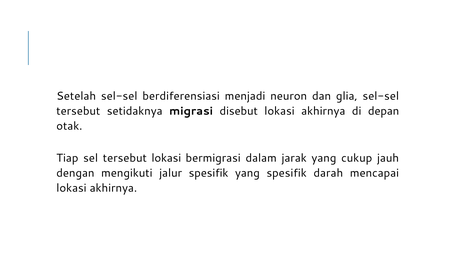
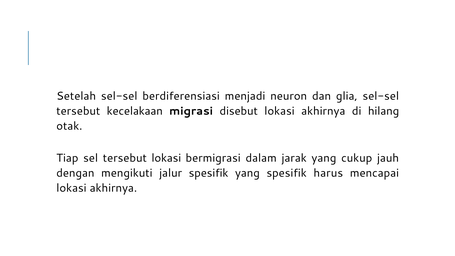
setidaknya: setidaknya -> kecelakaan
depan: depan -> hilang
darah: darah -> harus
